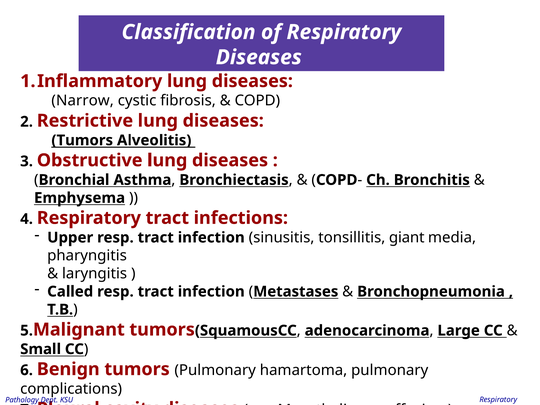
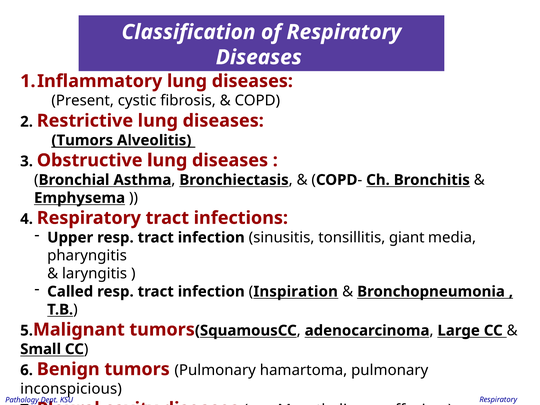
Narrow: Narrow -> Present
Metastases: Metastases -> Inspiration
complications: complications -> inconspicious
